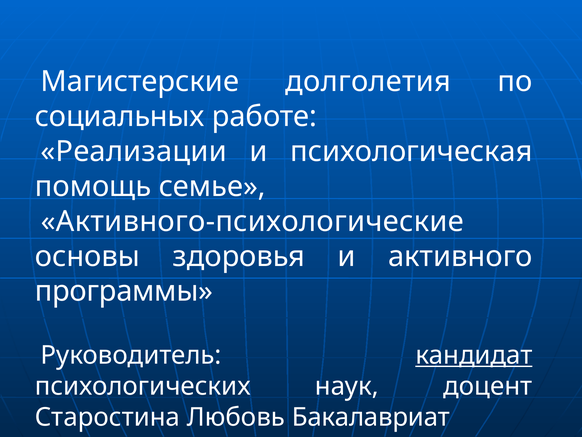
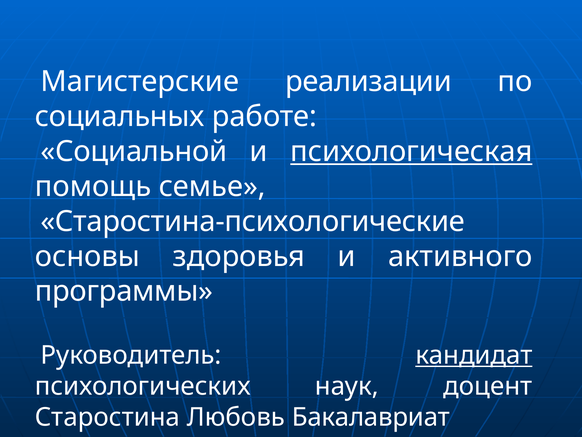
долголетия: долголетия -> реализации
Реализации: Реализации -> Социальной
психологическая underline: none -> present
Активного-психологические: Активного-психологические -> Старостина-психологические
